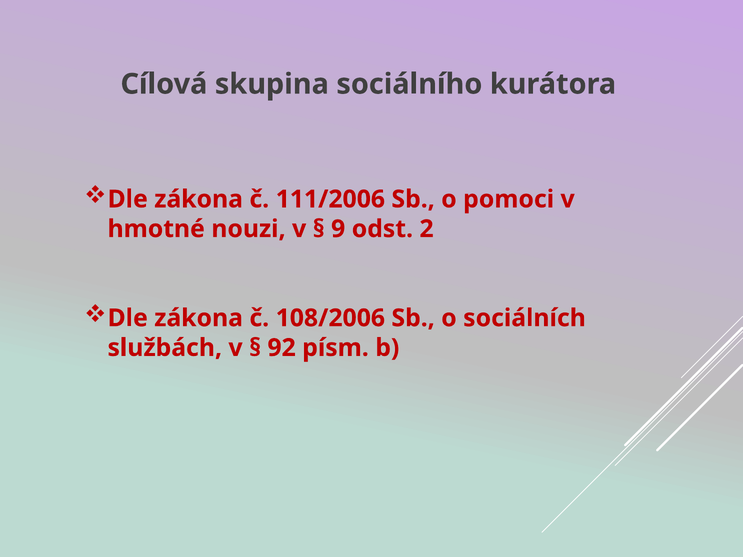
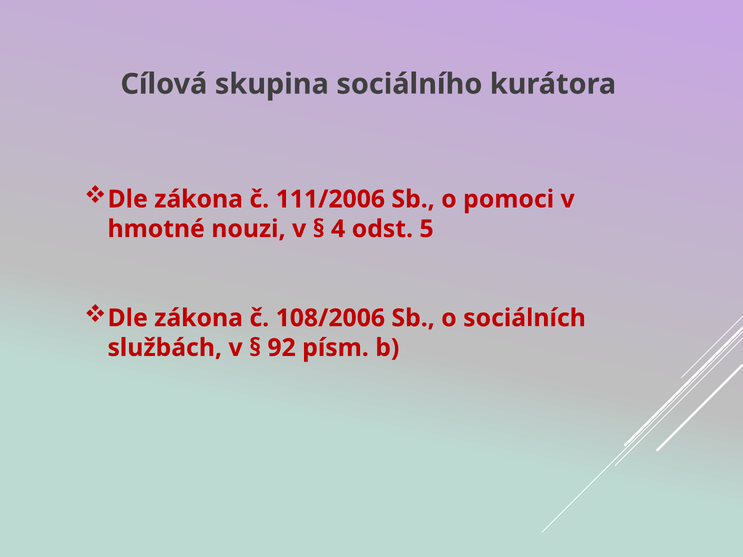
9: 9 -> 4
2: 2 -> 5
